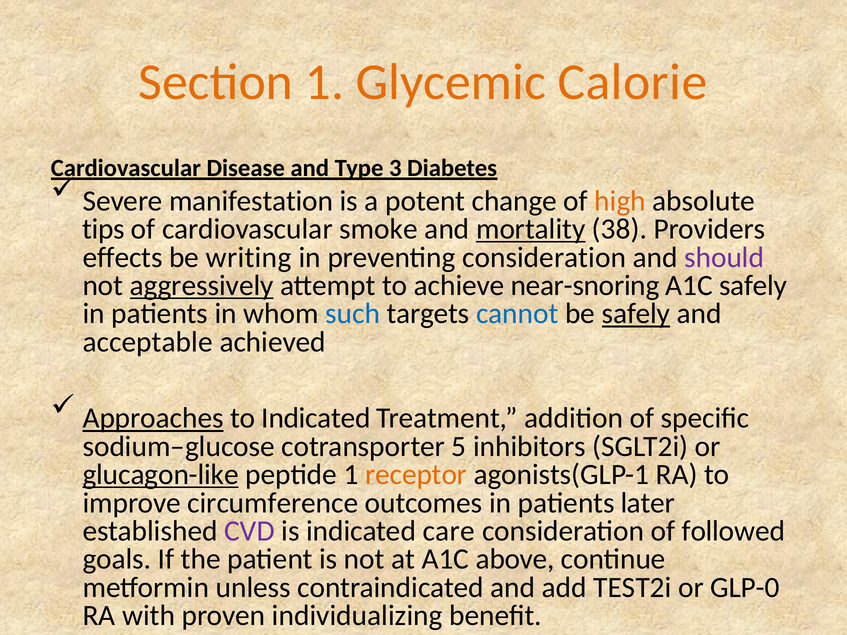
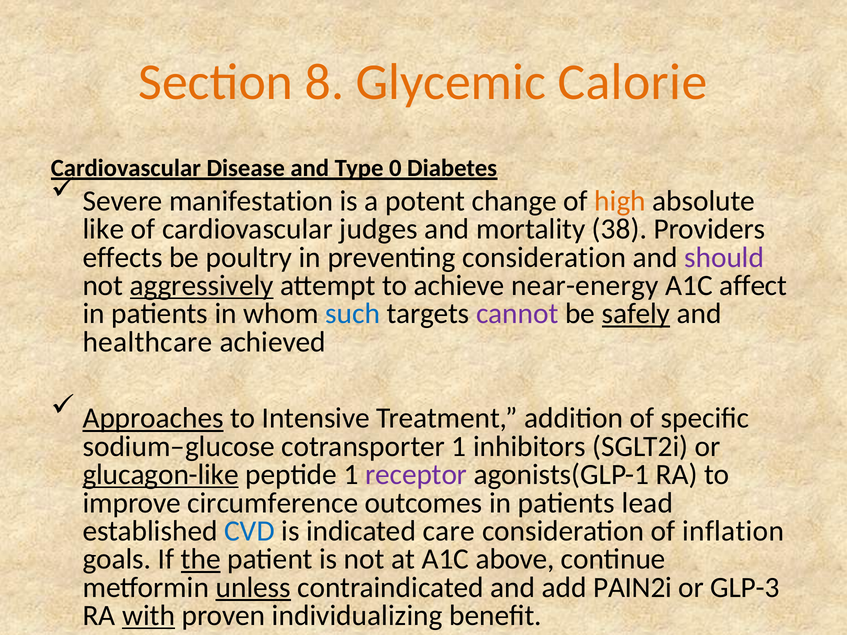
Section 1: 1 -> 8
3: 3 -> 0
tips: tips -> like
smoke: smoke -> judges
mortality underline: present -> none
writing: writing -> poultry
near-snoring: near-snoring -> near-energy
A1C safely: safely -> affect
cannot colour: blue -> purple
acceptable: acceptable -> healthcare
to Indicated: Indicated -> Intensive
cotransporter 5: 5 -> 1
receptor colour: orange -> purple
later: later -> lead
CVD colour: purple -> blue
followed: followed -> inflation
the underline: none -> present
unless underline: none -> present
TEST2i: TEST2i -> PAIN2i
GLP-0: GLP-0 -> GLP-3
with underline: none -> present
